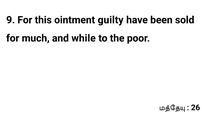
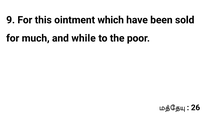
guilty: guilty -> which
